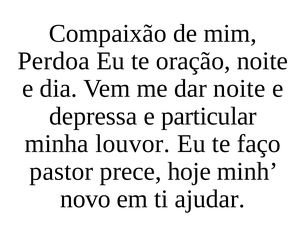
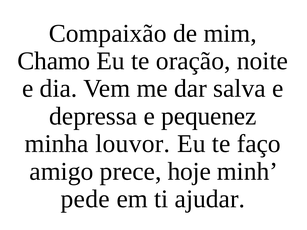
Perdoa: Perdoa -> Chamo
dar noite: noite -> salva
particular: particular -> pequenez
pastor: pastor -> amigo
novo: novo -> pede
